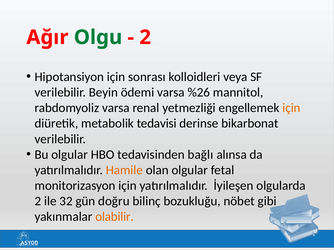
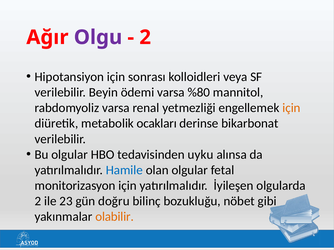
Olgu colour: green -> purple
%26: %26 -> %80
tedavisi: tedavisi -> ocakları
bağlı: bağlı -> uyku
Hamile colour: orange -> blue
32: 32 -> 23
